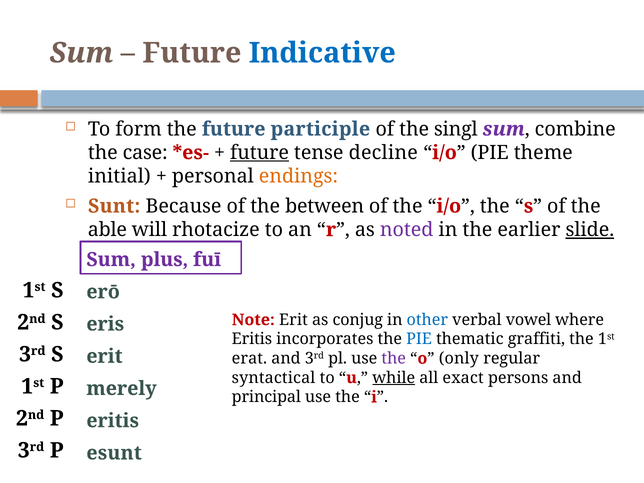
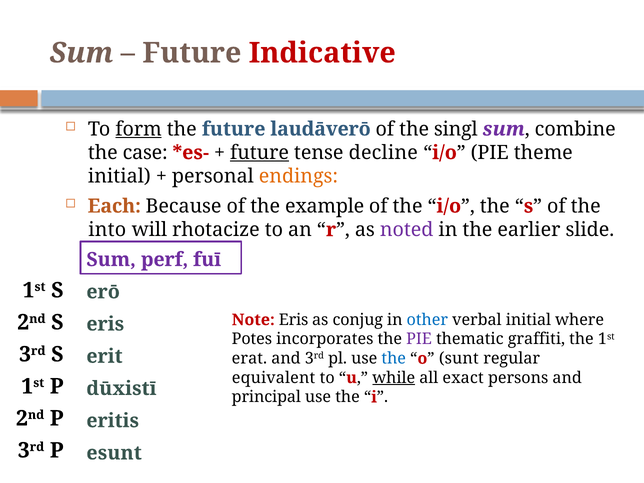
Indicative colour: blue -> red
form underline: none -> present
participle: participle -> laudāverō
Sunt: Sunt -> Each
between: between -> example
able: able -> into
slide underline: present -> none
plus: plus -> perf
Note Erit: Erit -> Eris
verbal vowel: vowel -> initial
Eritis at (252, 339): Eritis -> Potes
PIE at (419, 339) colour: blue -> purple
the at (394, 358) colour: purple -> blue
only: only -> sunt
syntactical: syntactical -> equivalent
merely: merely -> dūxistī
